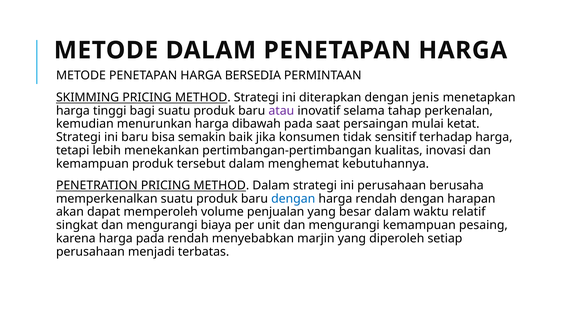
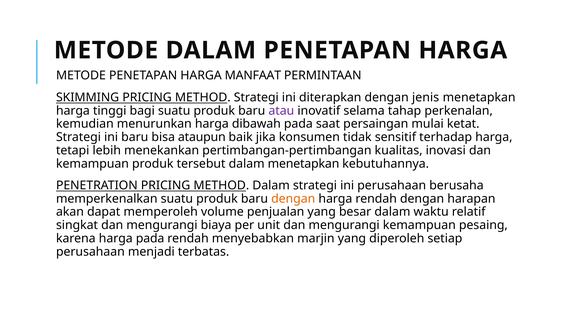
BERSEDIA: BERSEDIA -> MANFAAT
semakin: semakin -> ataupun
dalam menghemat: menghemat -> menetapkan
dengan at (293, 199) colour: blue -> orange
